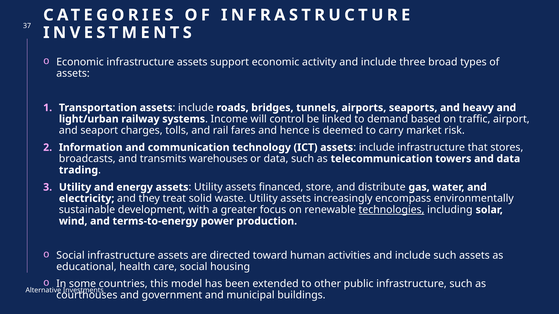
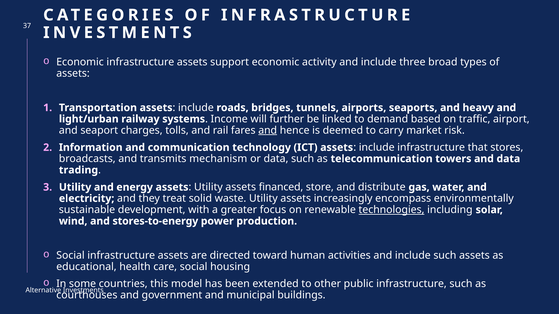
control: control -> further
and at (268, 130) underline: none -> present
warehouses: warehouses -> mechanism
terms-to-energy: terms-to-energy -> stores-to-energy
